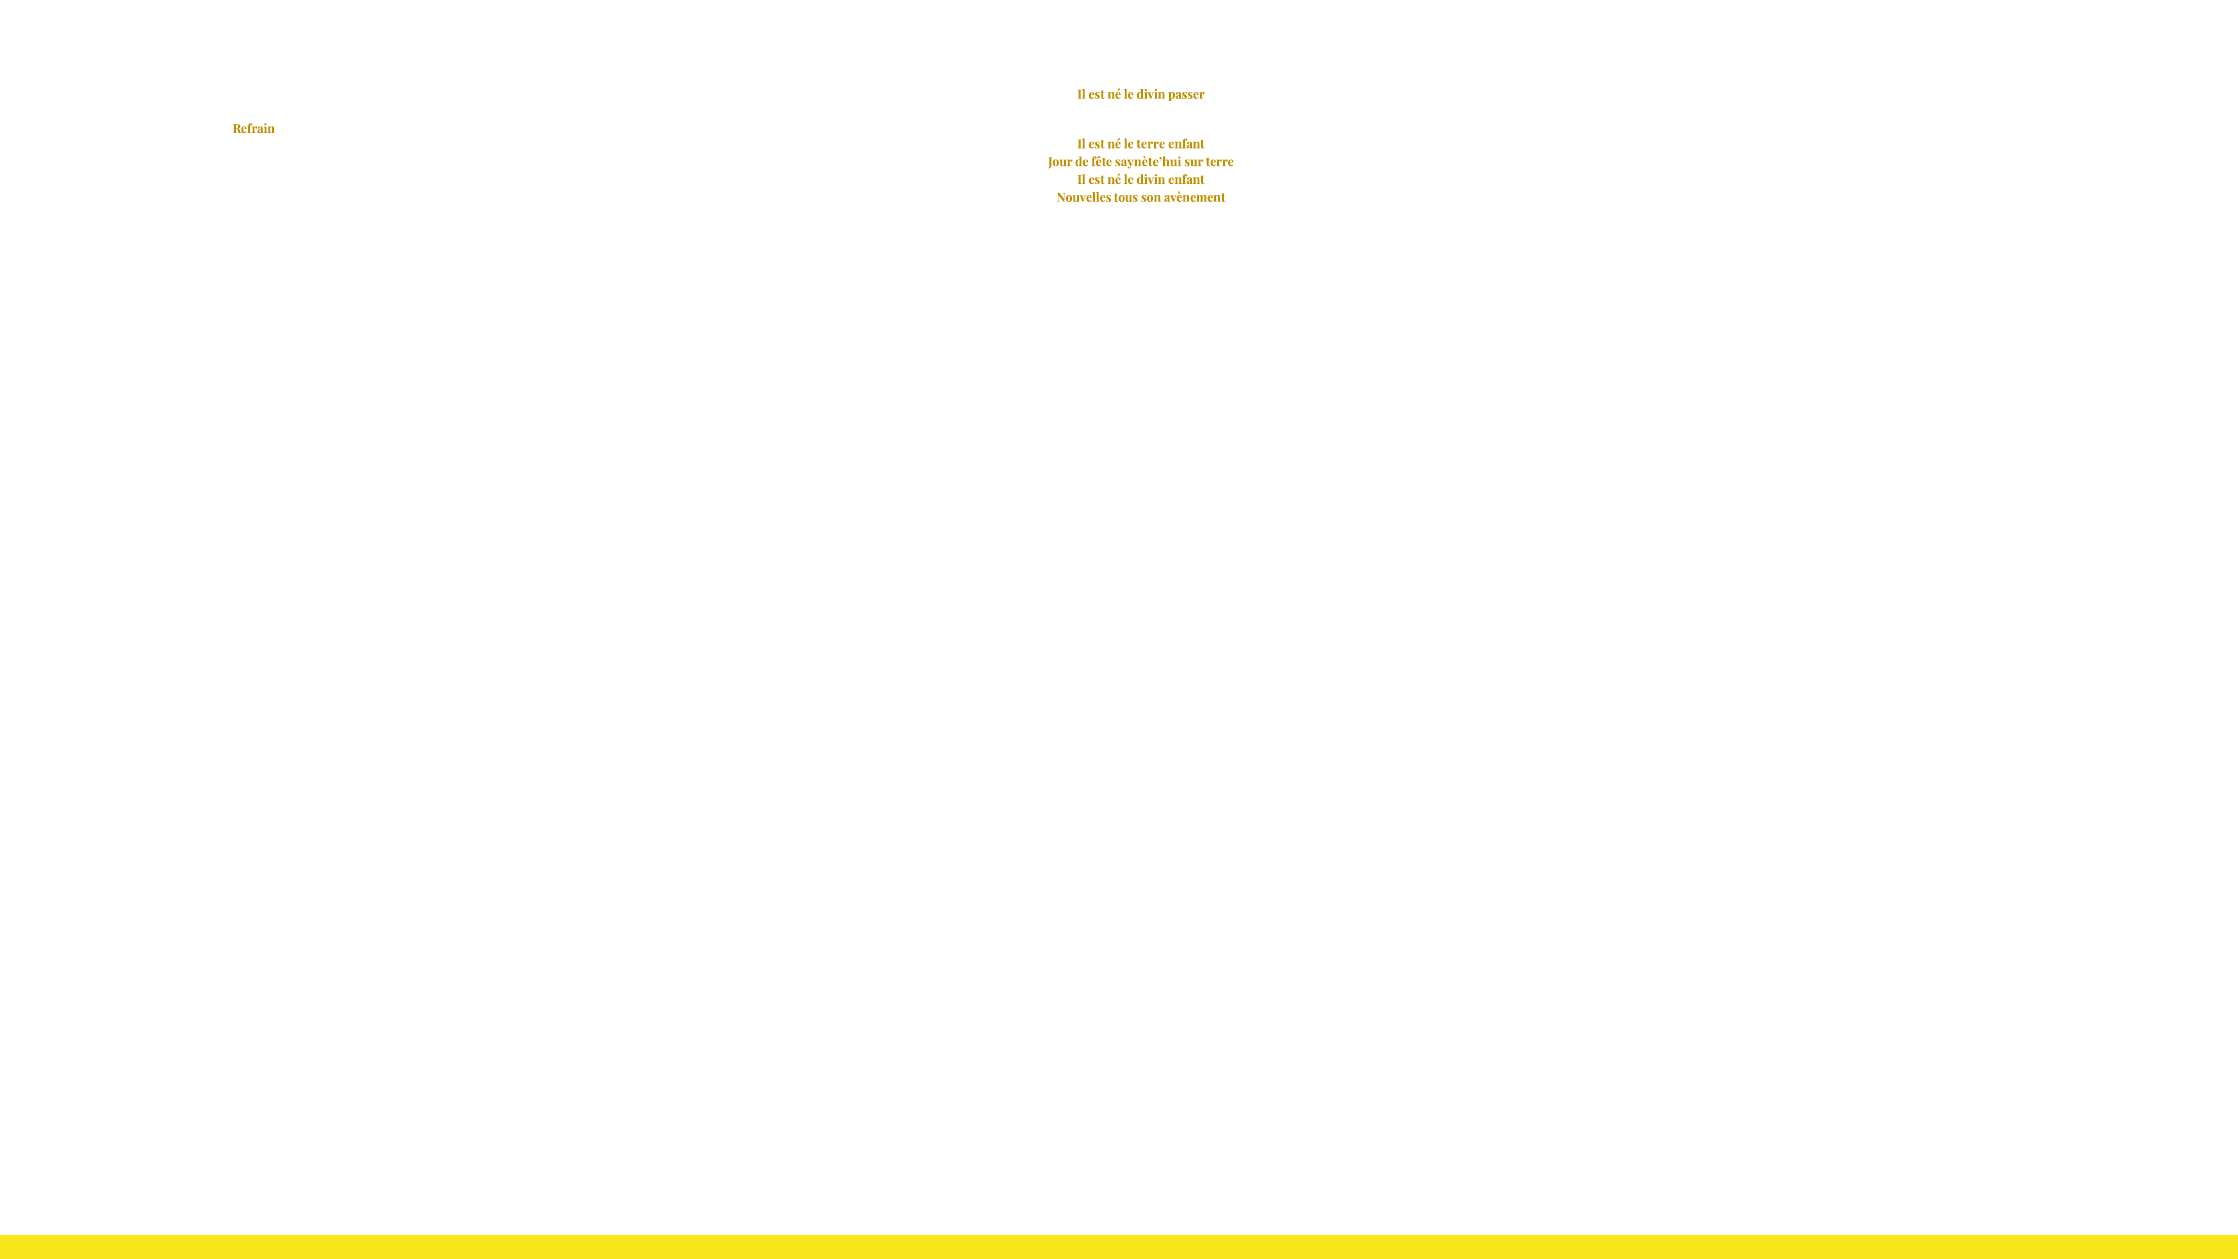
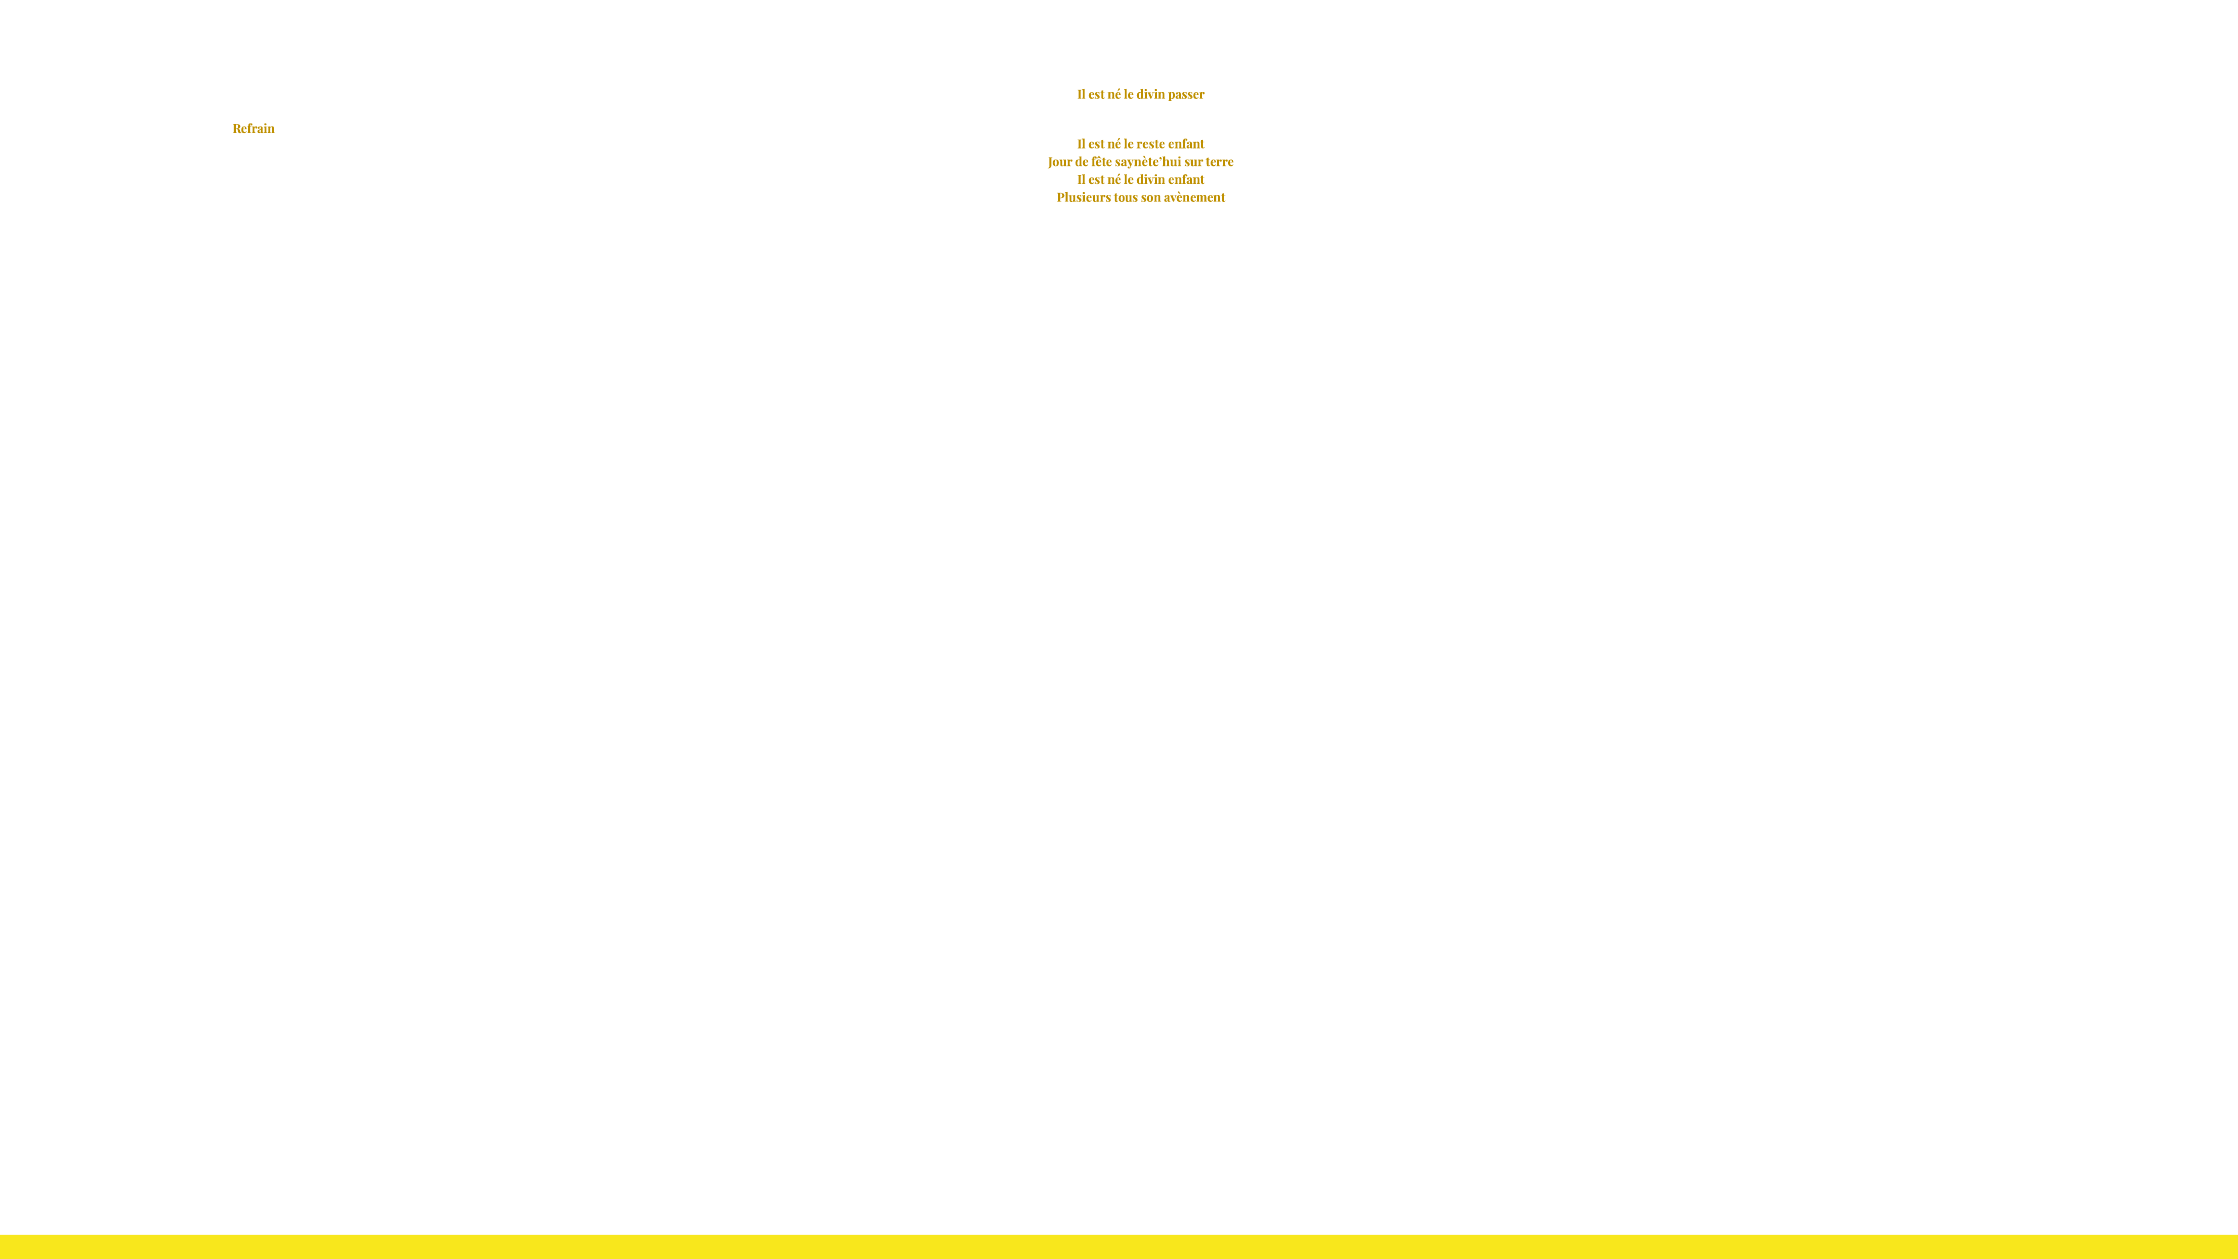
le terre: terre -> reste
Nouvelles: Nouvelles -> Plusieurs
